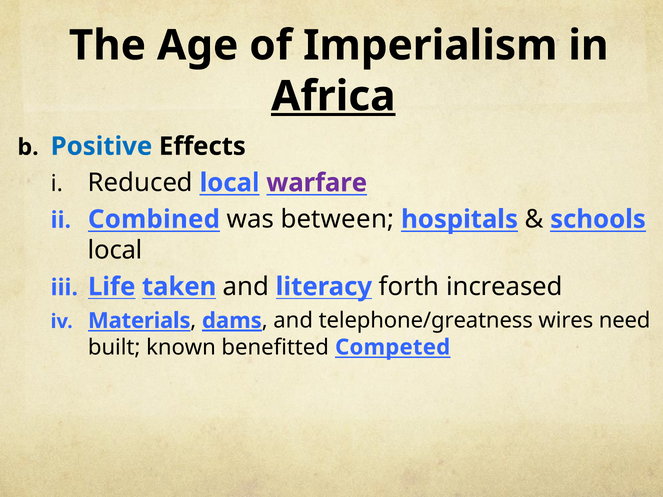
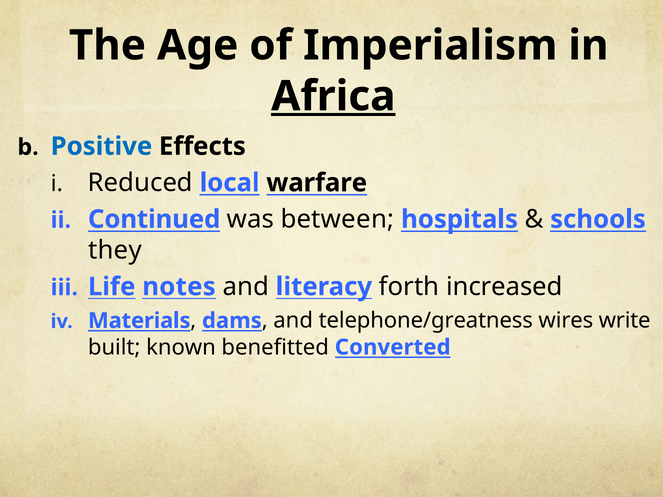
warfare colour: purple -> black
Combined: Combined -> Continued
local at (115, 250): local -> they
taken: taken -> notes
dams underline: present -> none
need: need -> write
Competed: Competed -> Converted
